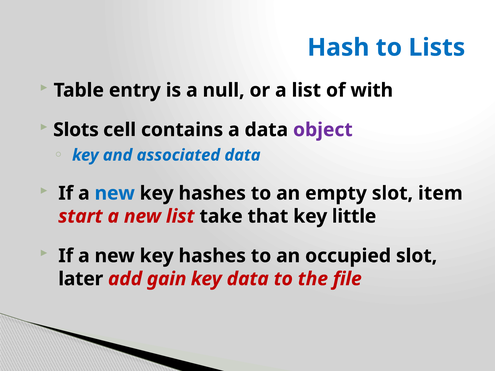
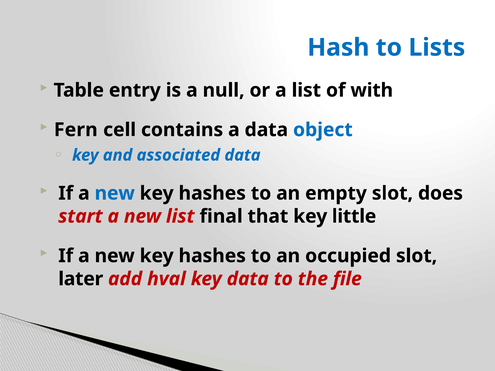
Slots: Slots -> Fern
object colour: purple -> blue
item: item -> does
take: take -> final
gain: gain -> hval
